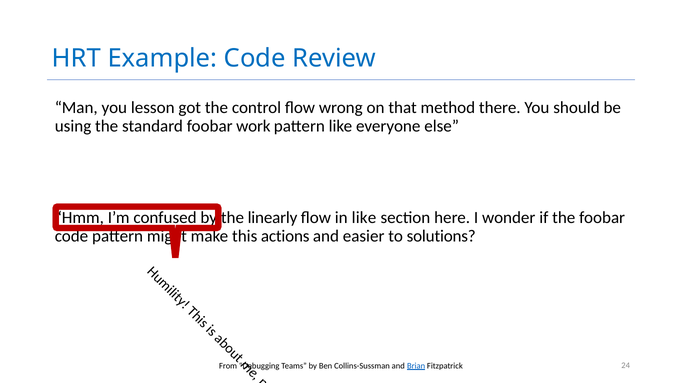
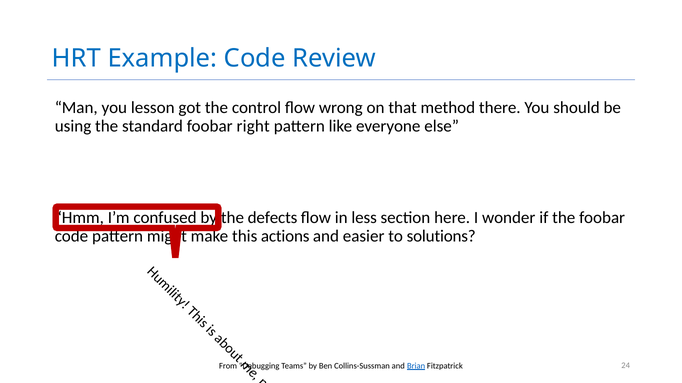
work: work -> right
linearly: linearly -> defects
in like: like -> less
